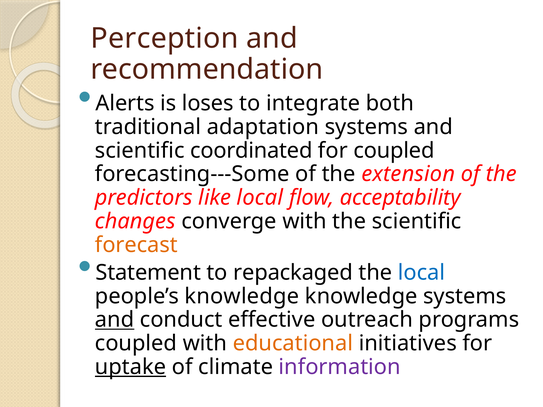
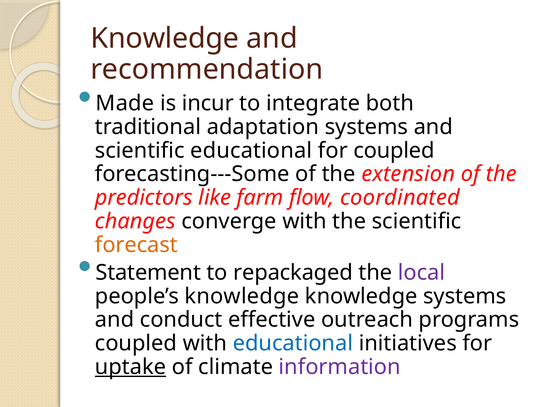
Perception at (165, 38): Perception -> Knowledge
Alerts: Alerts -> Made
loses: loses -> incur
scientific coordinated: coordinated -> educational
like local: local -> farm
acceptability: acceptability -> coordinated
local at (422, 273) colour: blue -> purple
and at (115, 320) underline: present -> none
educational at (293, 344) colour: orange -> blue
